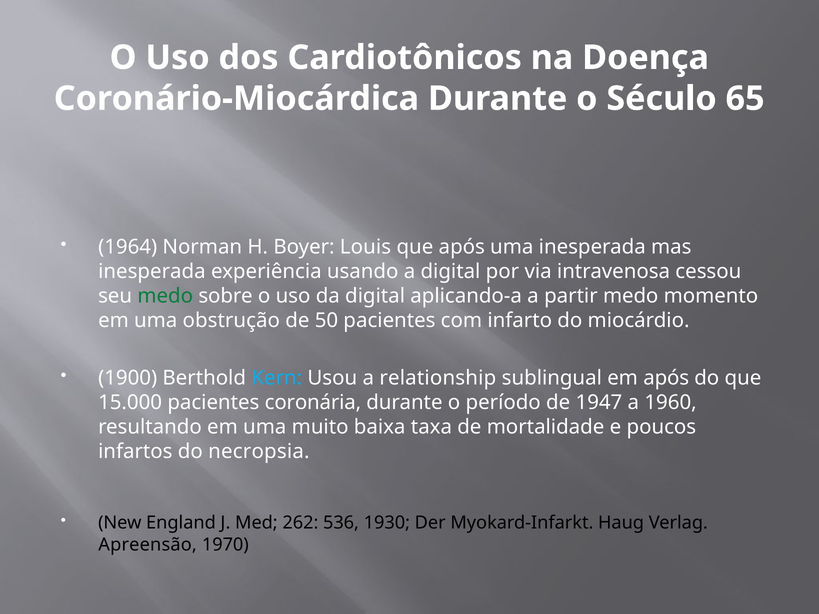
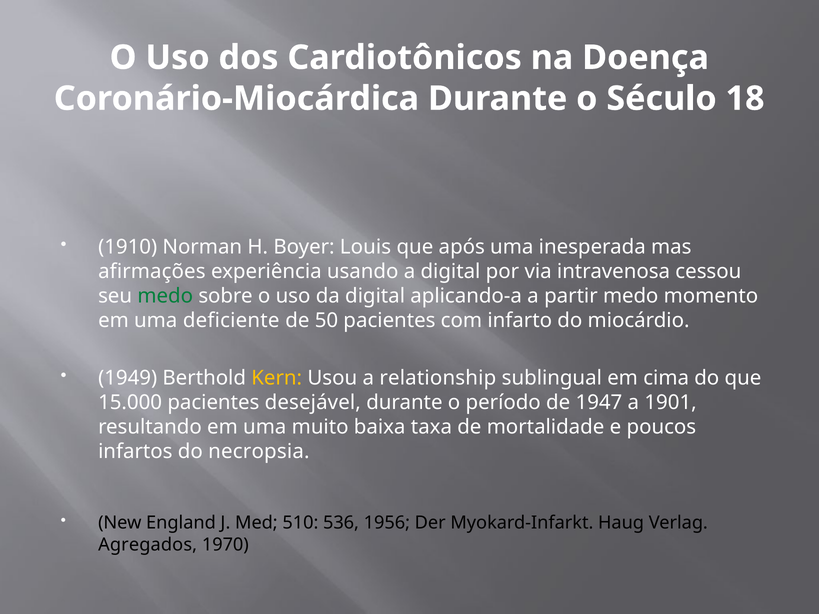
65: 65 -> 18
1964: 1964 -> 1910
inesperada at (152, 272): inesperada -> afirmações
obstrução: obstrução -> deficiente
1900: 1900 -> 1949
Kern colour: light blue -> yellow
em após: após -> cima
coronária: coronária -> desejável
1960: 1960 -> 1901
262: 262 -> 510
1930: 1930 -> 1956
Apreensão: Apreensão -> Agregados
